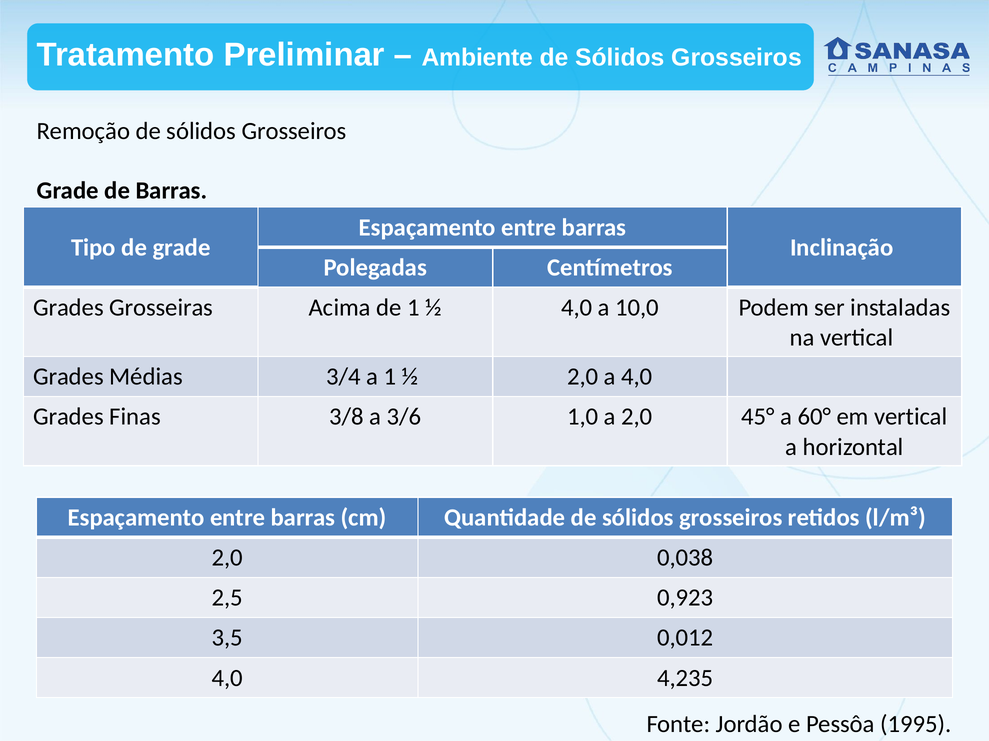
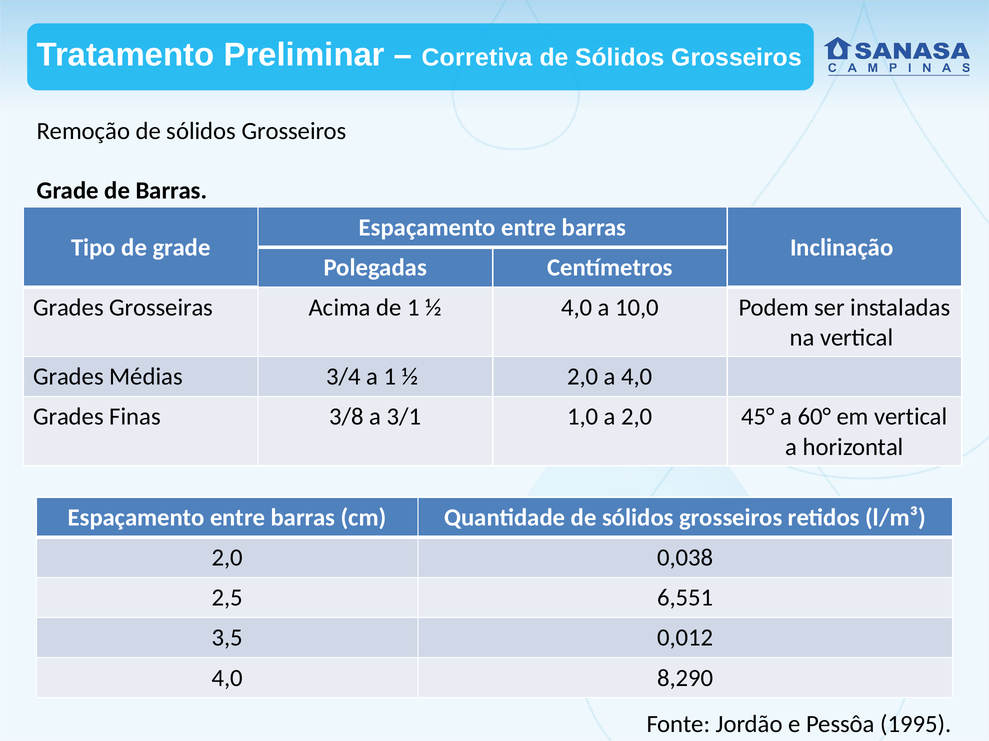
Ambiente: Ambiente -> Corretiva
3/6: 3/6 -> 3/1
0,923: 0,923 -> 6,551
4,235: 4,235 -> 8,290
